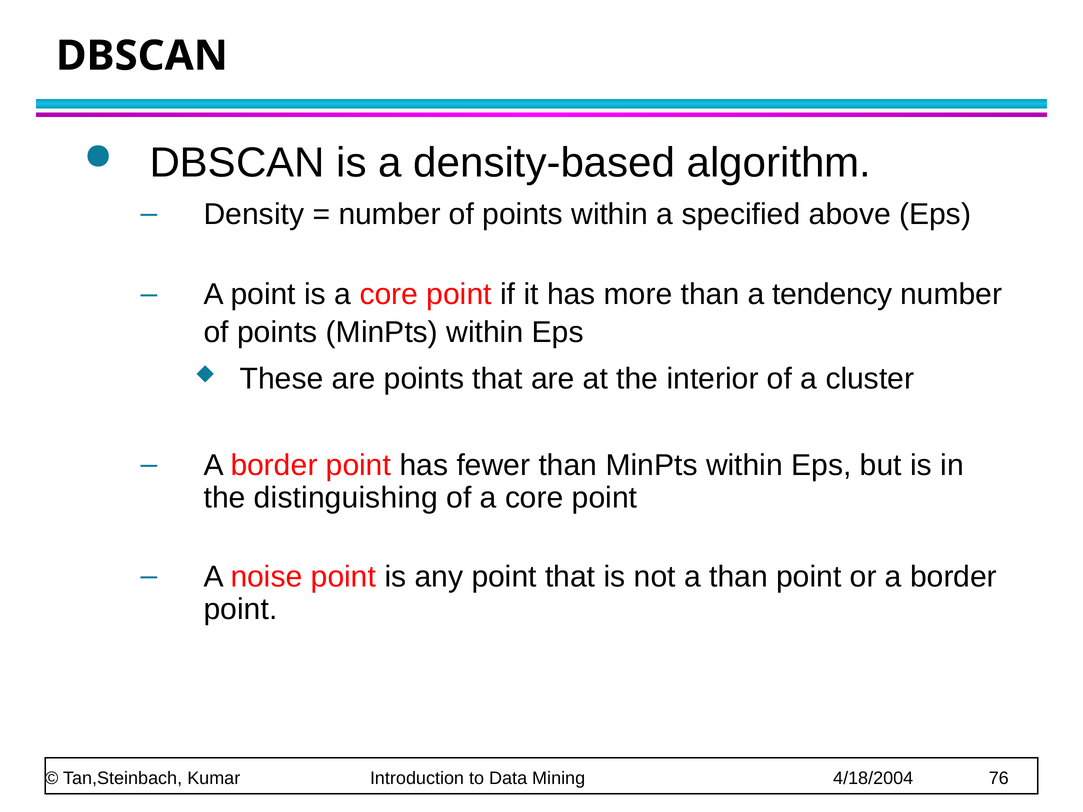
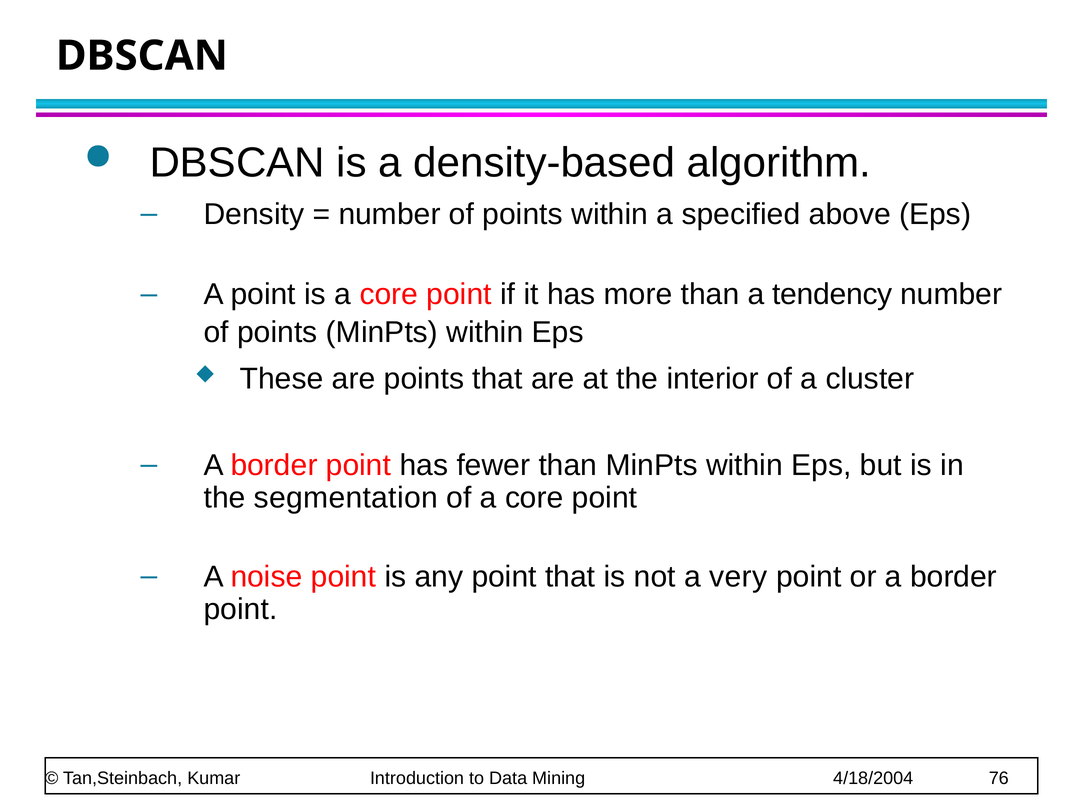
distinguishing: distinguishing -> segmentation
a than: than -> very
